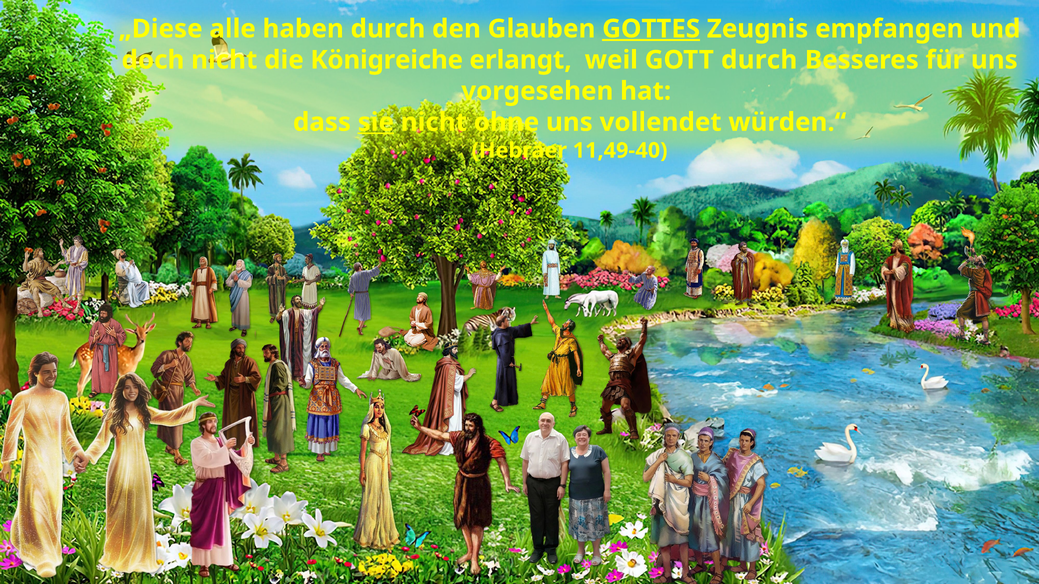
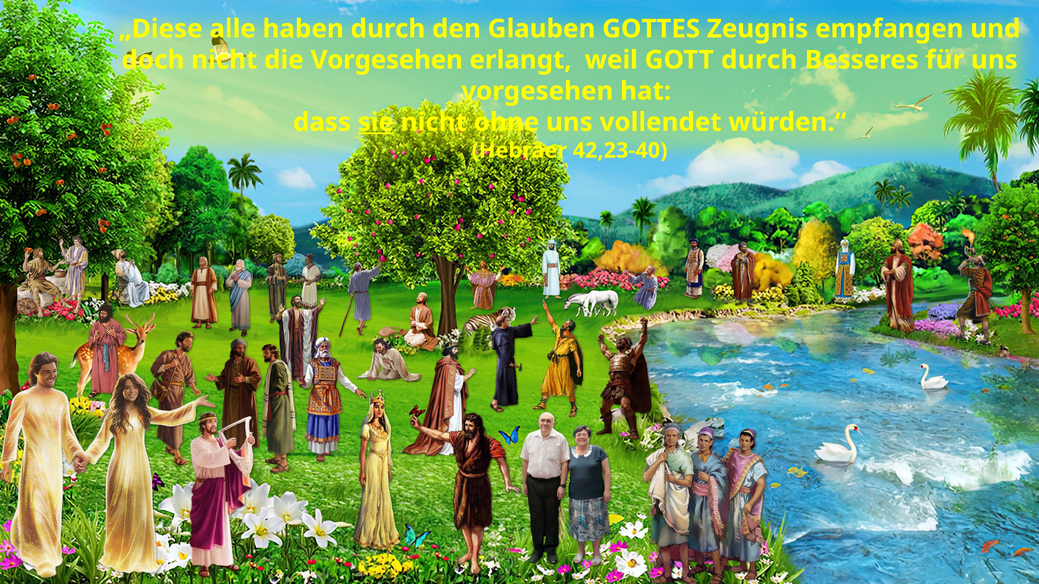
GOTTES underline: present -> none
die Königreiche: Königreiche -> Vorgesehen
11,49-40: 11,49-40 -> 42,23-40
